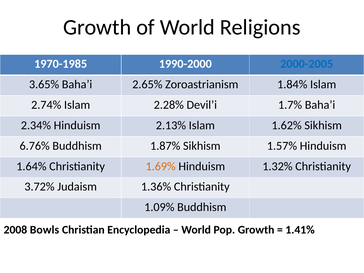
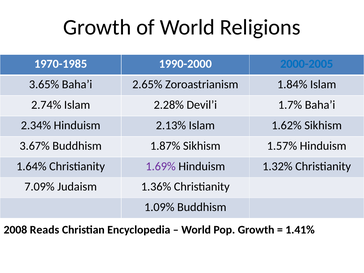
6.76%: 6.76% -> 3.67%
1.69% colour: orange -> purple
3.72%: 3.72% -> 7.09%
Bowls: Bowls -> Reads
